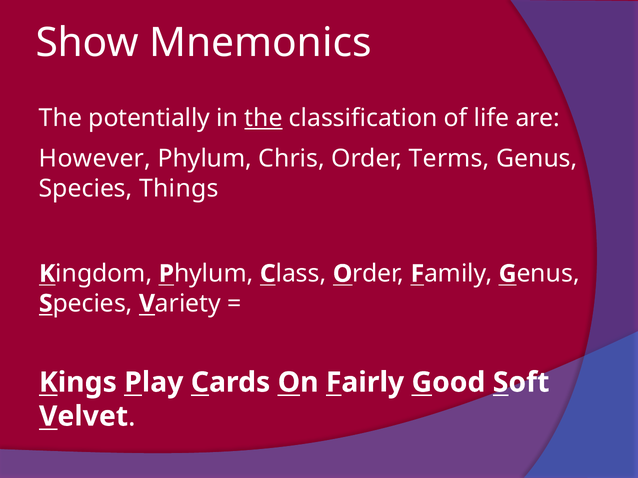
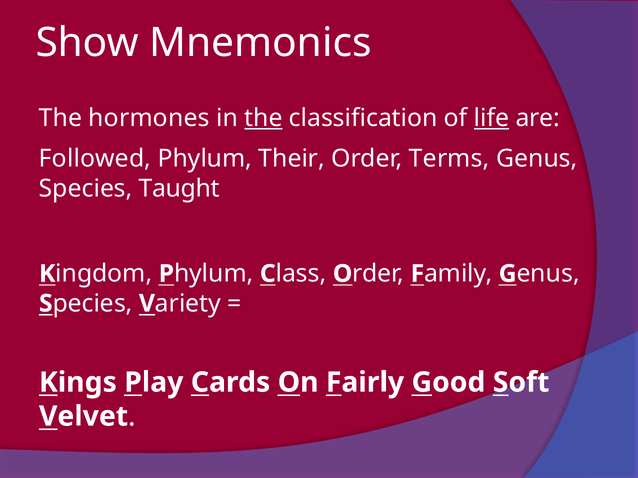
potentially: potentially -> hormones
life underline: none -> present
However: However -> Followed
Chris: Chris -> Their
Things: Things -> Taught
